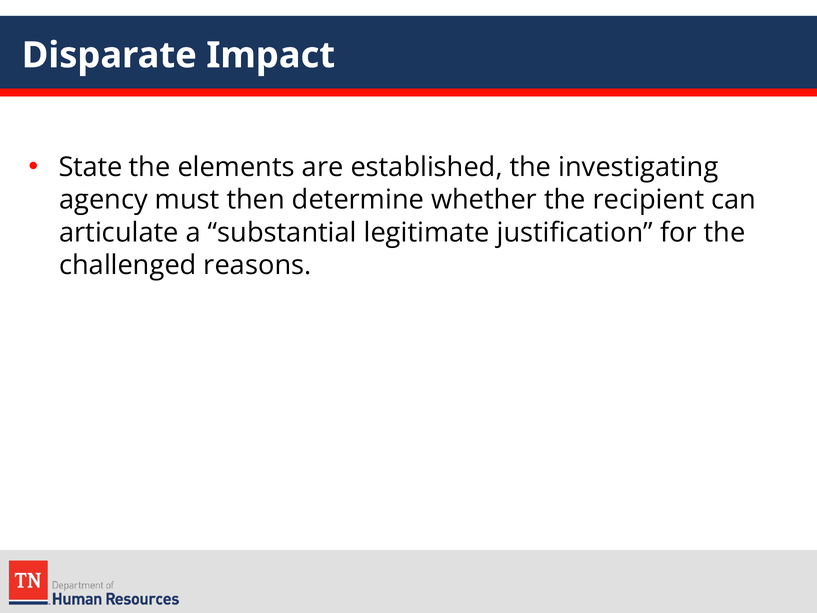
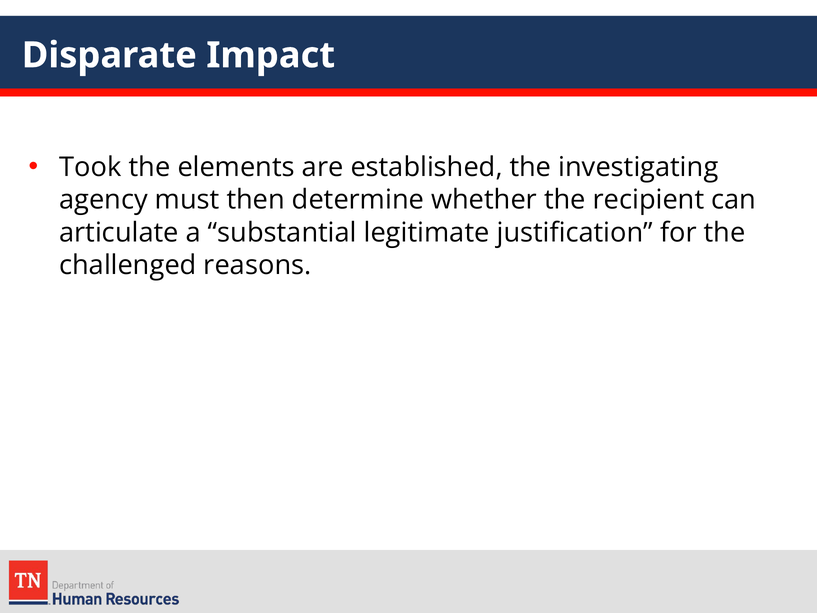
State: State -> Took
